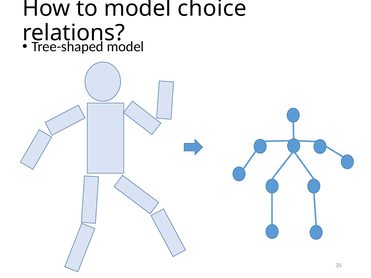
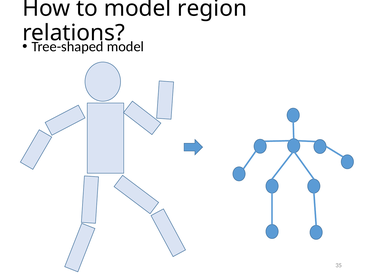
choice: choice -> region
